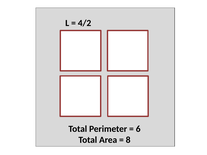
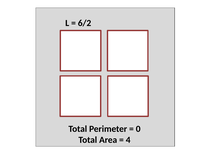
4/2: 4/2 -> 6/2
6: 6 -> 0
8: 8 -> 4
